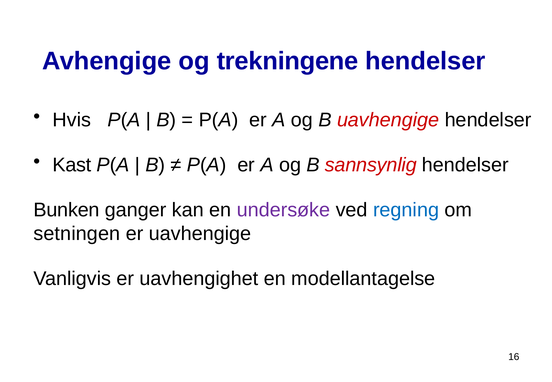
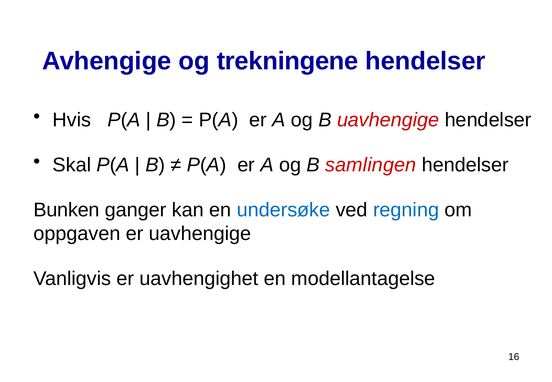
Kast: Kast -> Skal
sannsynlig: sannsynlig -> samlingen
undersøke colour: purple -> blue
setningen: setningen -> oppgaven
